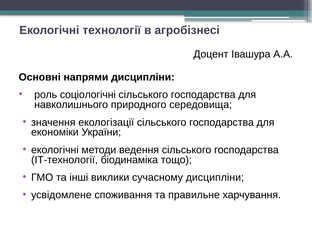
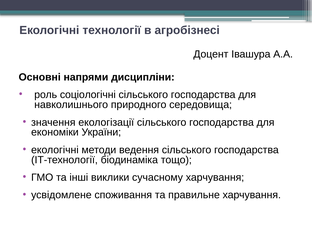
сучасному дисципліни: дисципліни -> харчування
